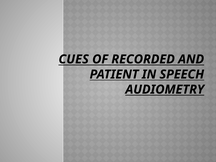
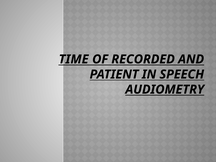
CUES: CUES -> TIME
